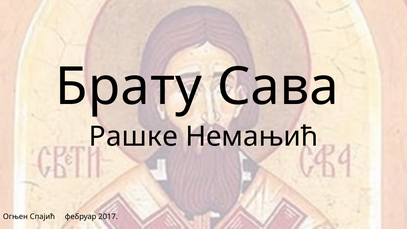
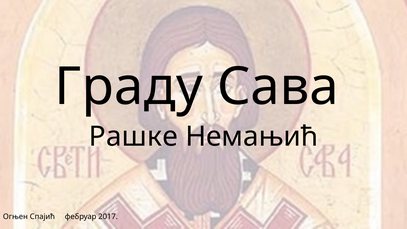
Брату: Брату -> Граду
